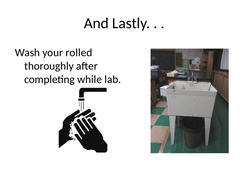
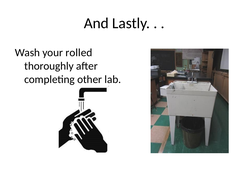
while: while -> other
